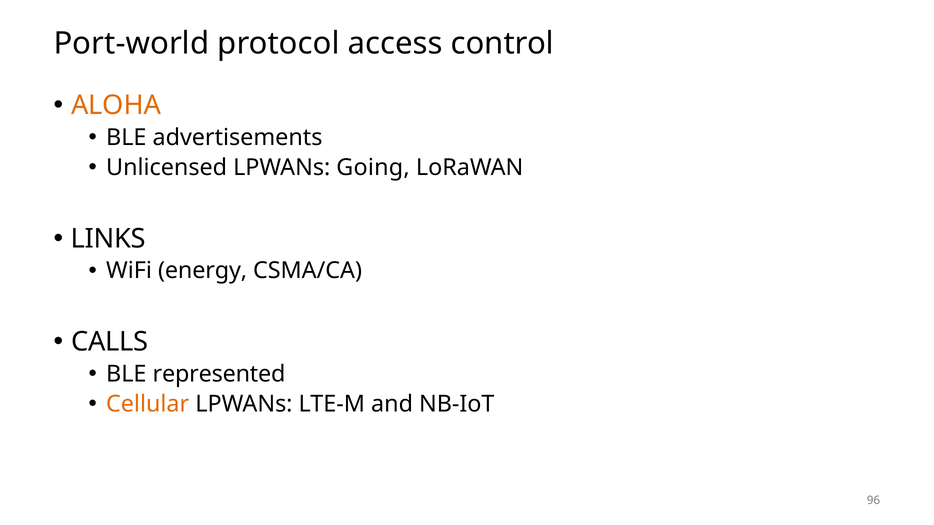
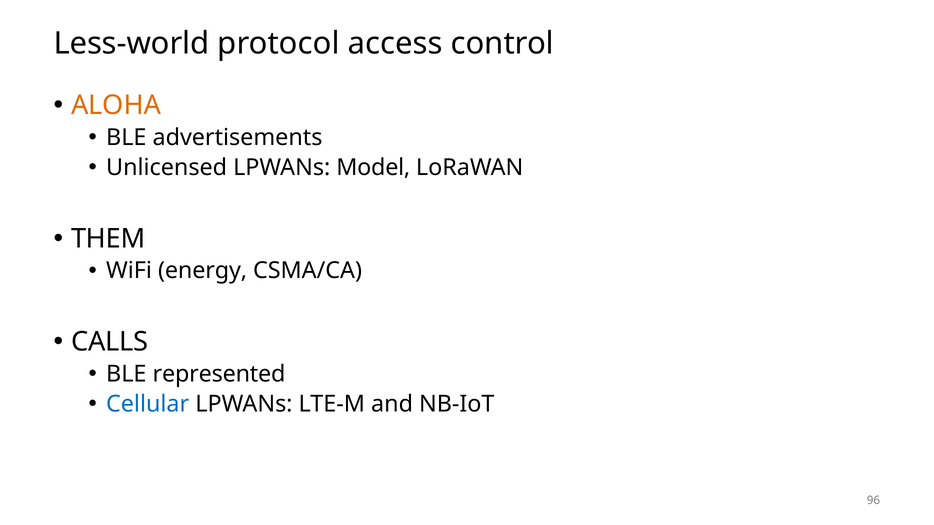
Port-world: Port-world -> Less-world
Going: Going -> Model
LINKS: LINKS -> THEM
Cellular colour: orange -> blue
